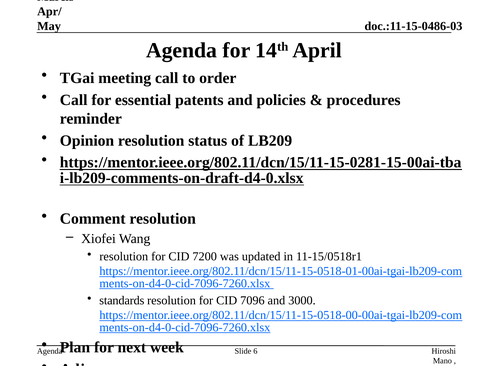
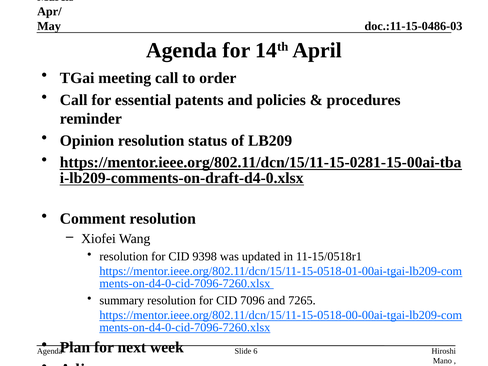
7200: 7200 -> 9398
standards: standards -> summary
3000: 3000 -> 7265
